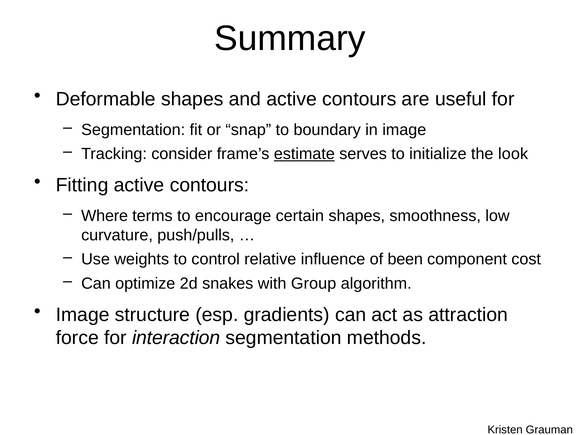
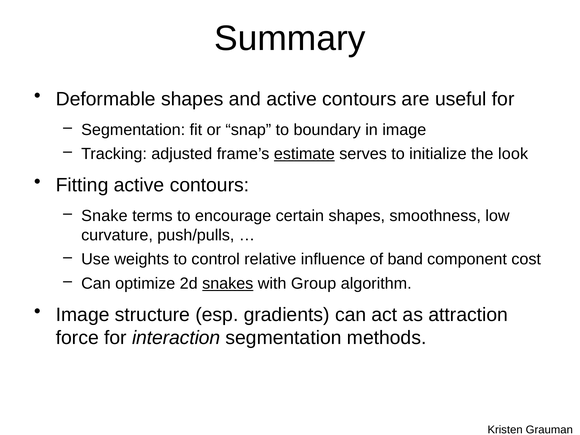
consider: consider -> adjusted
Where: Where -> Snake
been: been -> band
snakes underline: none -> present
